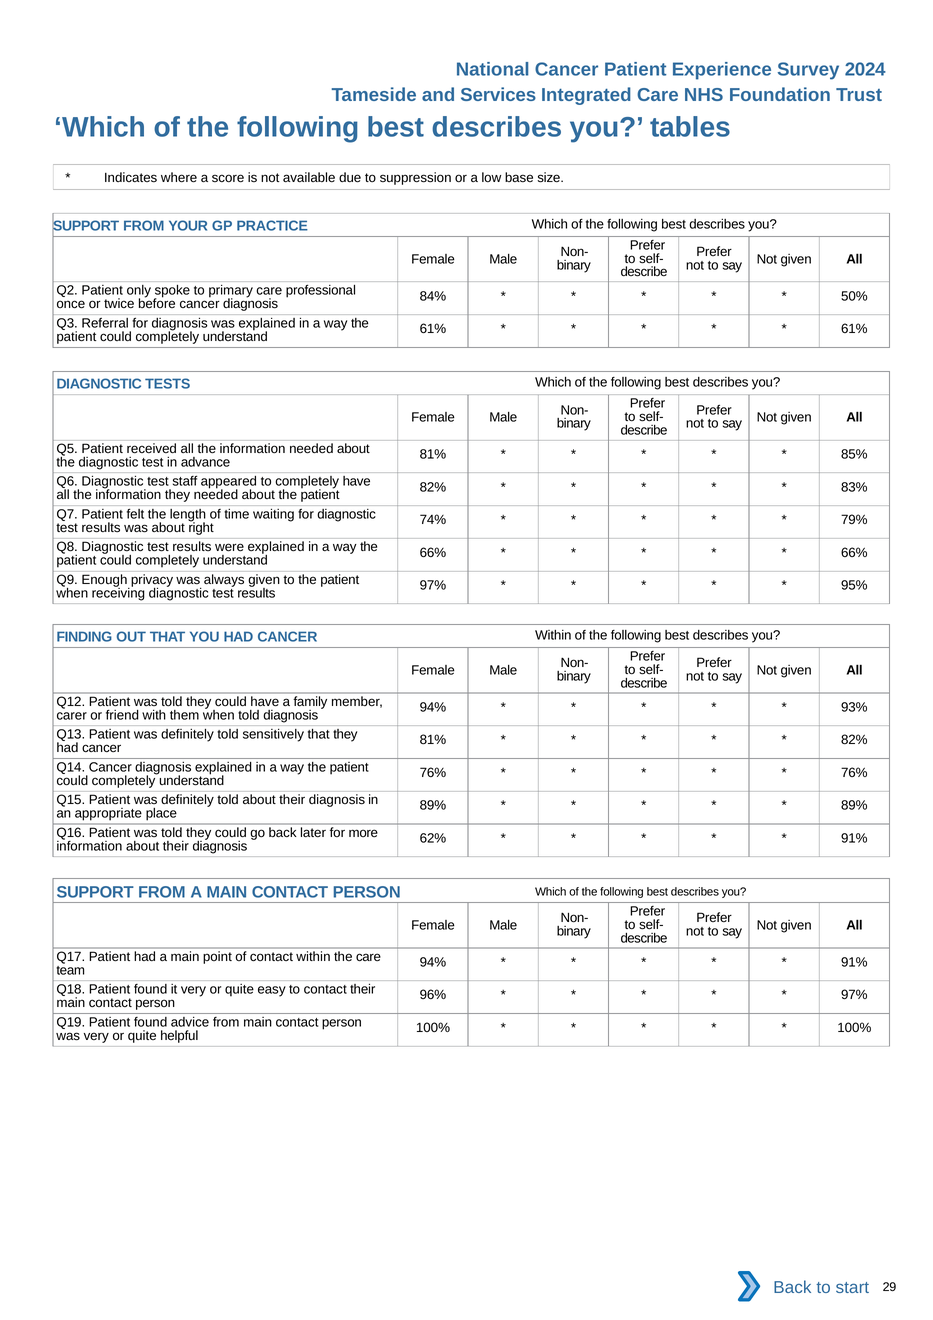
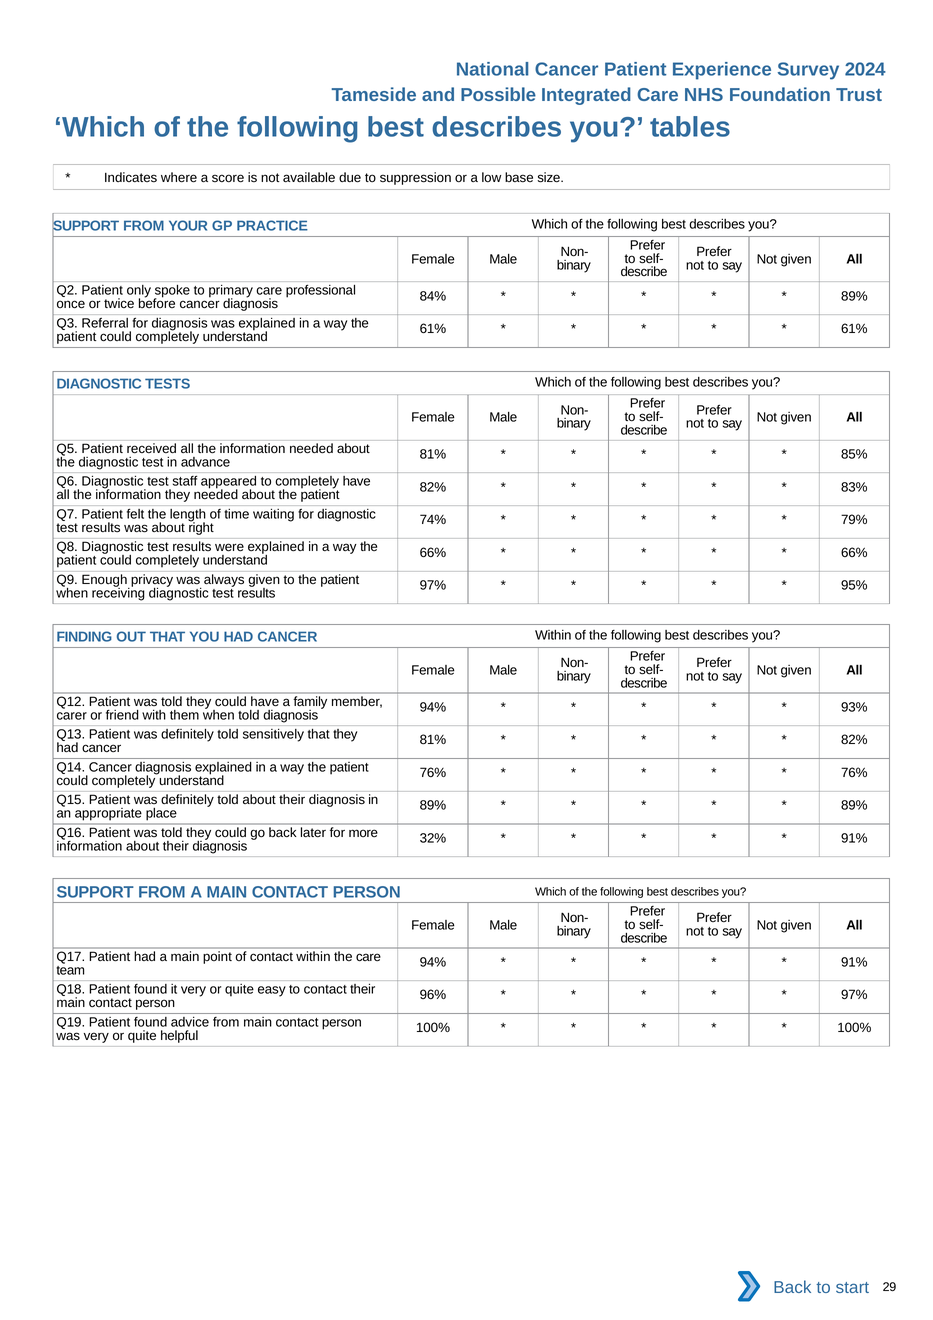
Services: Services -> Possible
50% at (854, 296): 50% -> 89%
62%: 62% -> 32%
